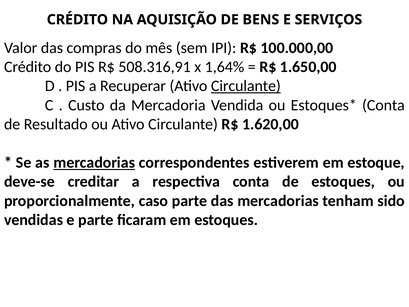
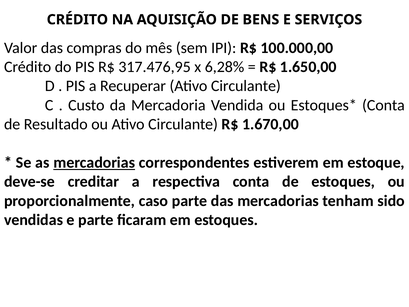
508.316,91: 508.316,91 -> 317.476,95
1,64%: 1,64% -> 6,28%
Circulante at (246, 86) underline: present -> none
1.620,00: 1.620,00 -> 1.670,00
